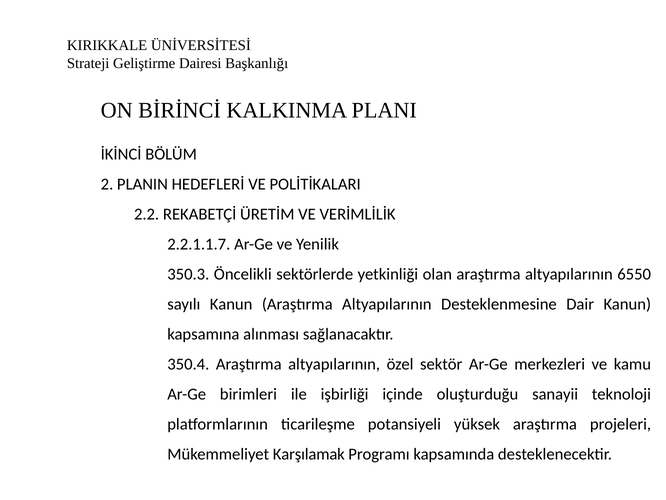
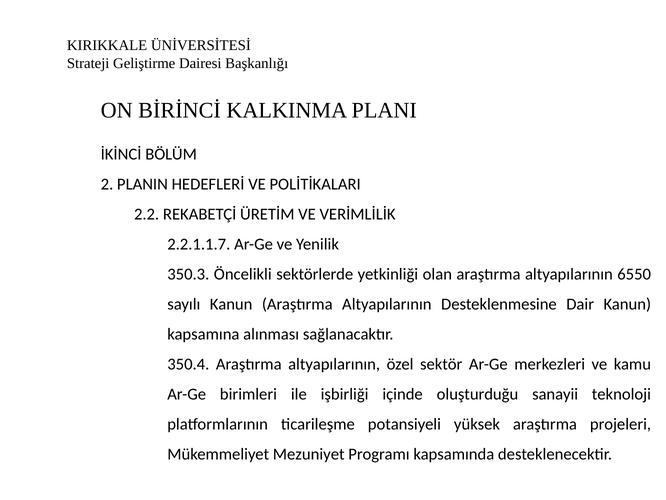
Karşılamak: Karşılamak -> Mezuniyet
